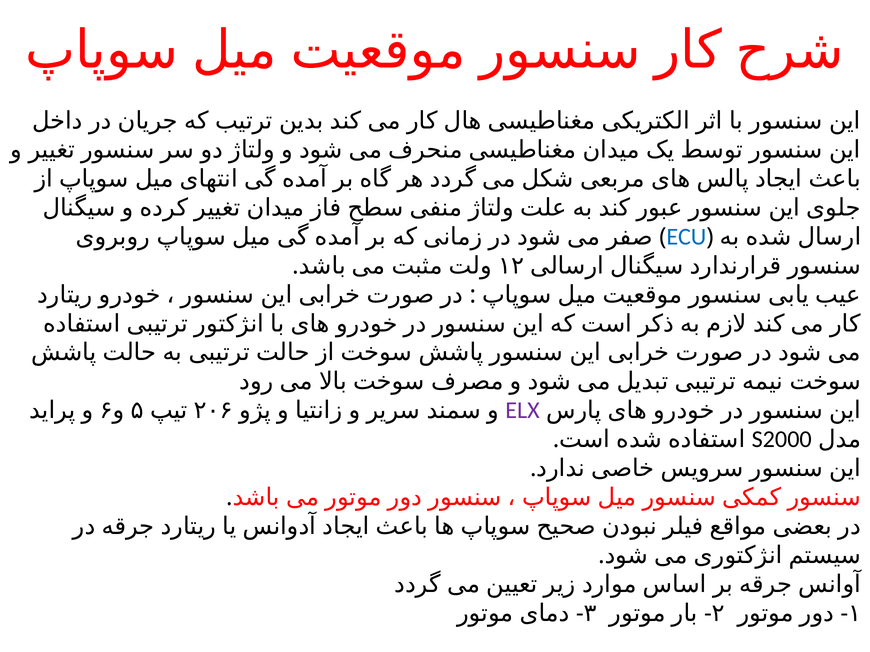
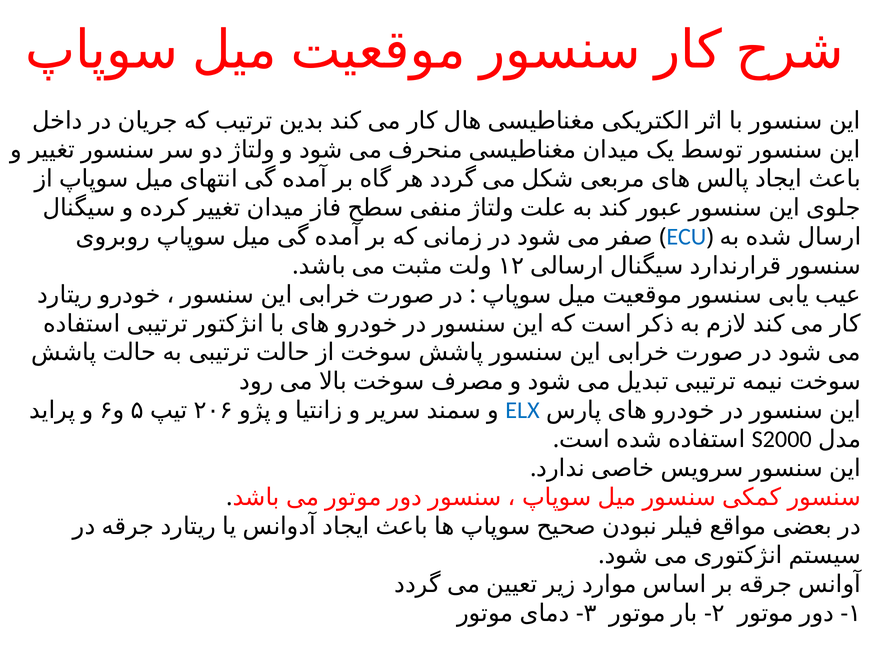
ELX colour: purple -> blue
